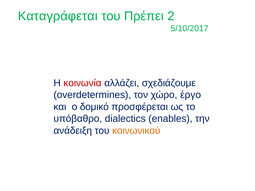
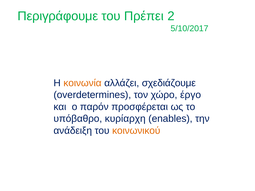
Καταγράφεται: Καταγράφεται -> Περιγράφουμε
κοινωνία colour: red -> orange
δομικό: δομικό -> παρόν
dialectics: dialectics -> κυρίαρχη
